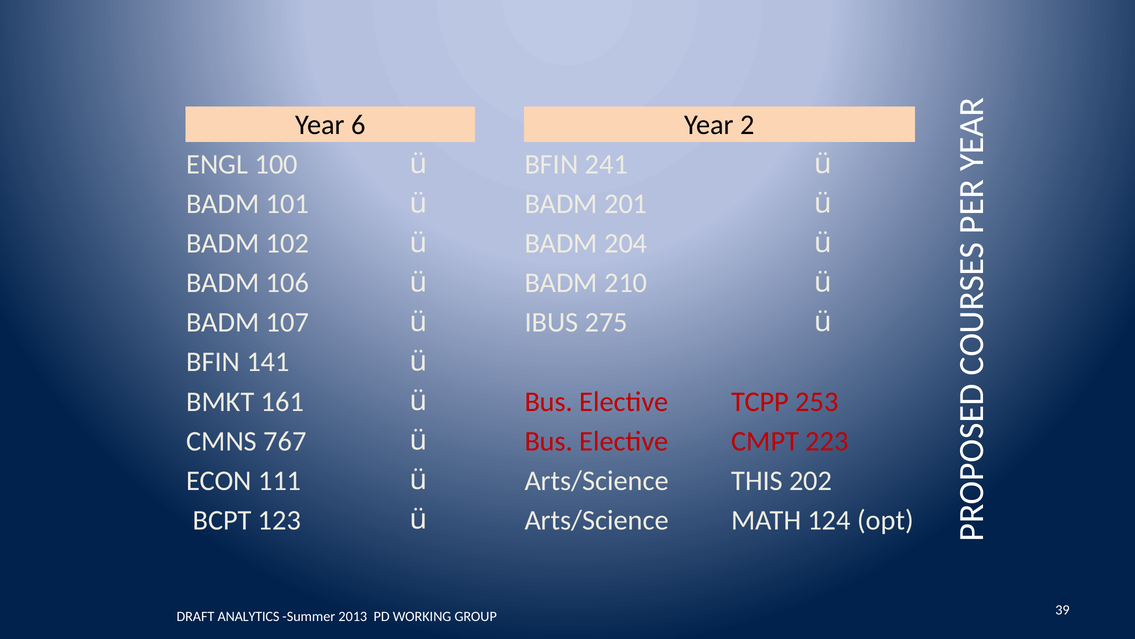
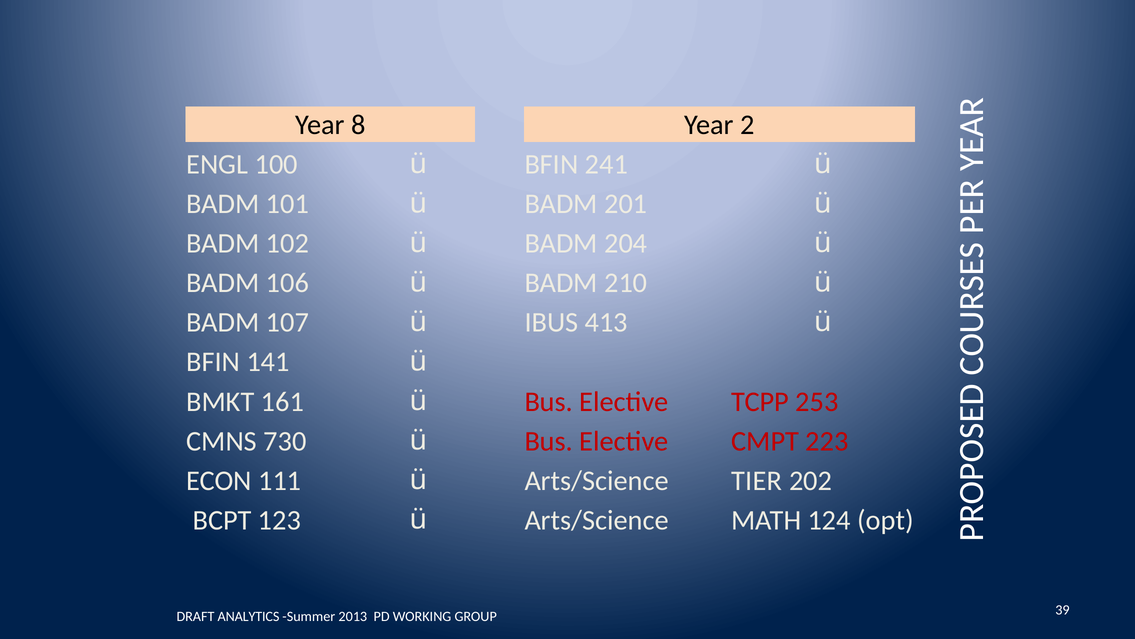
6: 6 -> 8
275: 275 -> 413
767: 767 -> 730
THIS: THIS -> TIER
